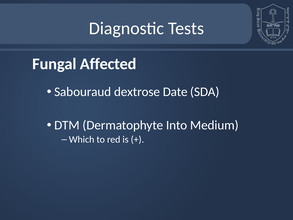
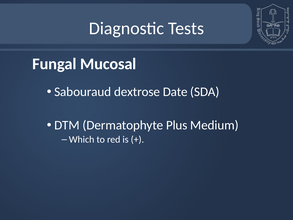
Affected: Affected -> Mucosal
Into: Into -> Plus
